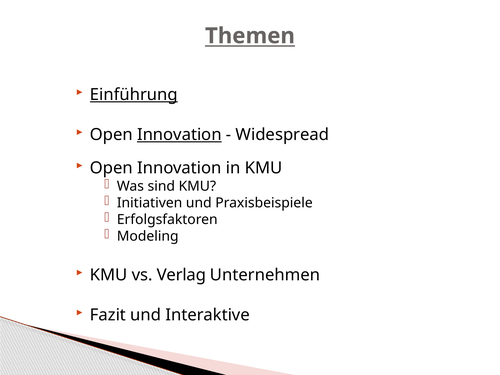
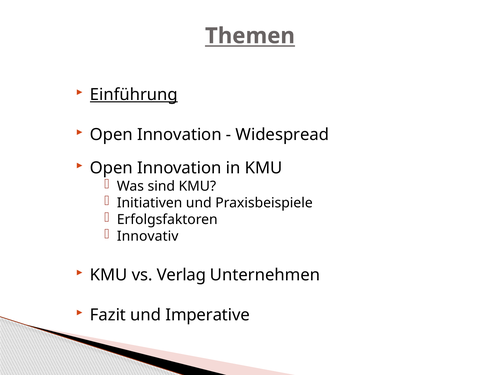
Innovation at (179, 135) underline: present -> none
Modeling: Modeling -> Innovativ
Interaktive: Interaktive -> Imperative
